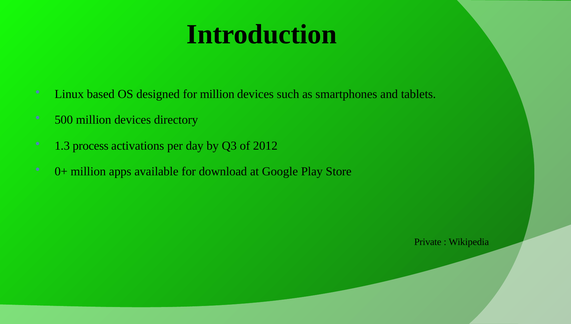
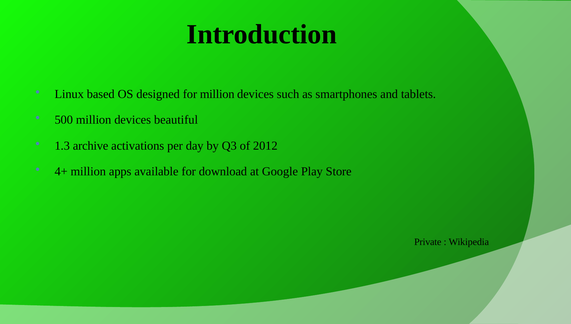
directory: directory -> beautiful
process: process -> archive
0+: 0+ -> 4+
